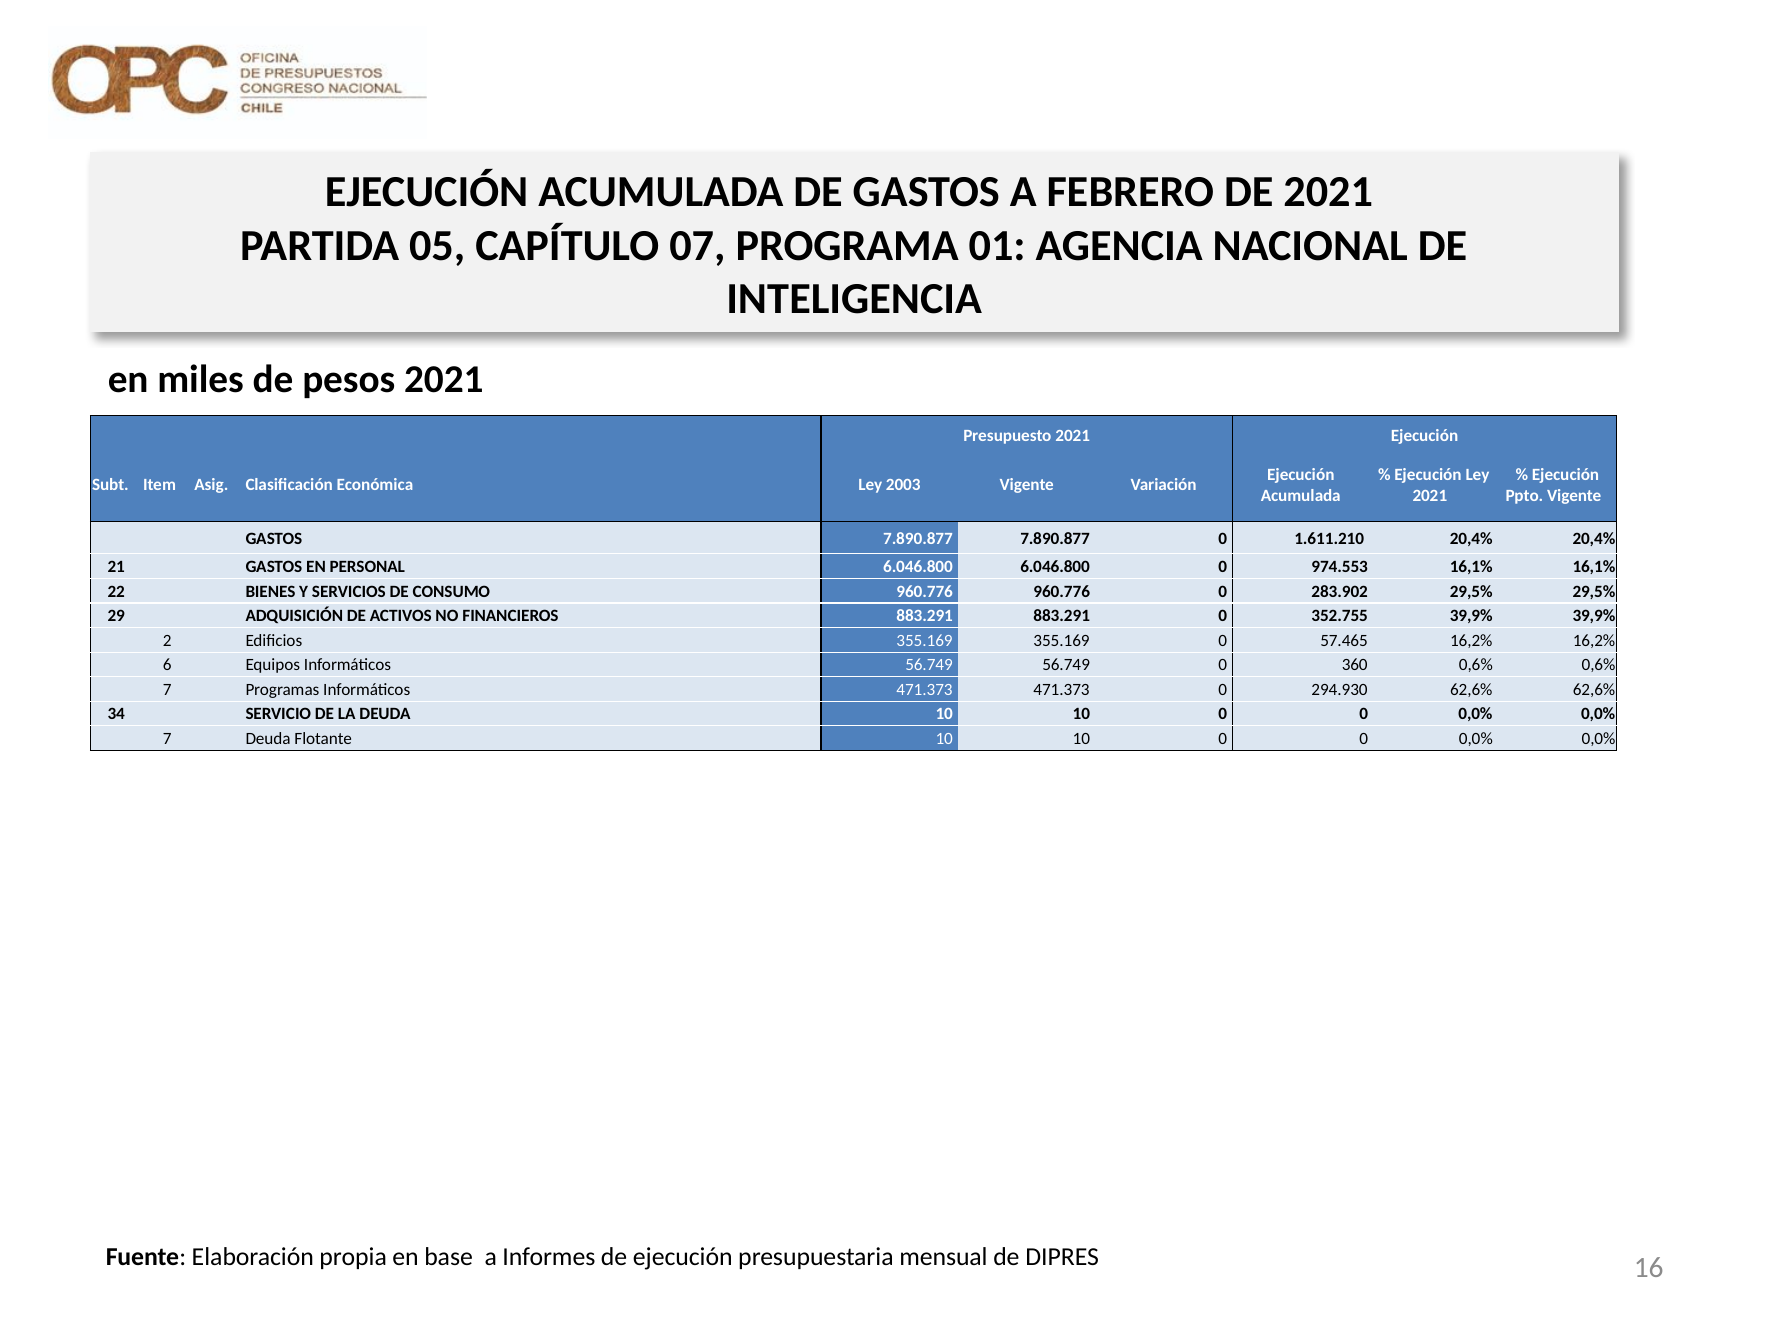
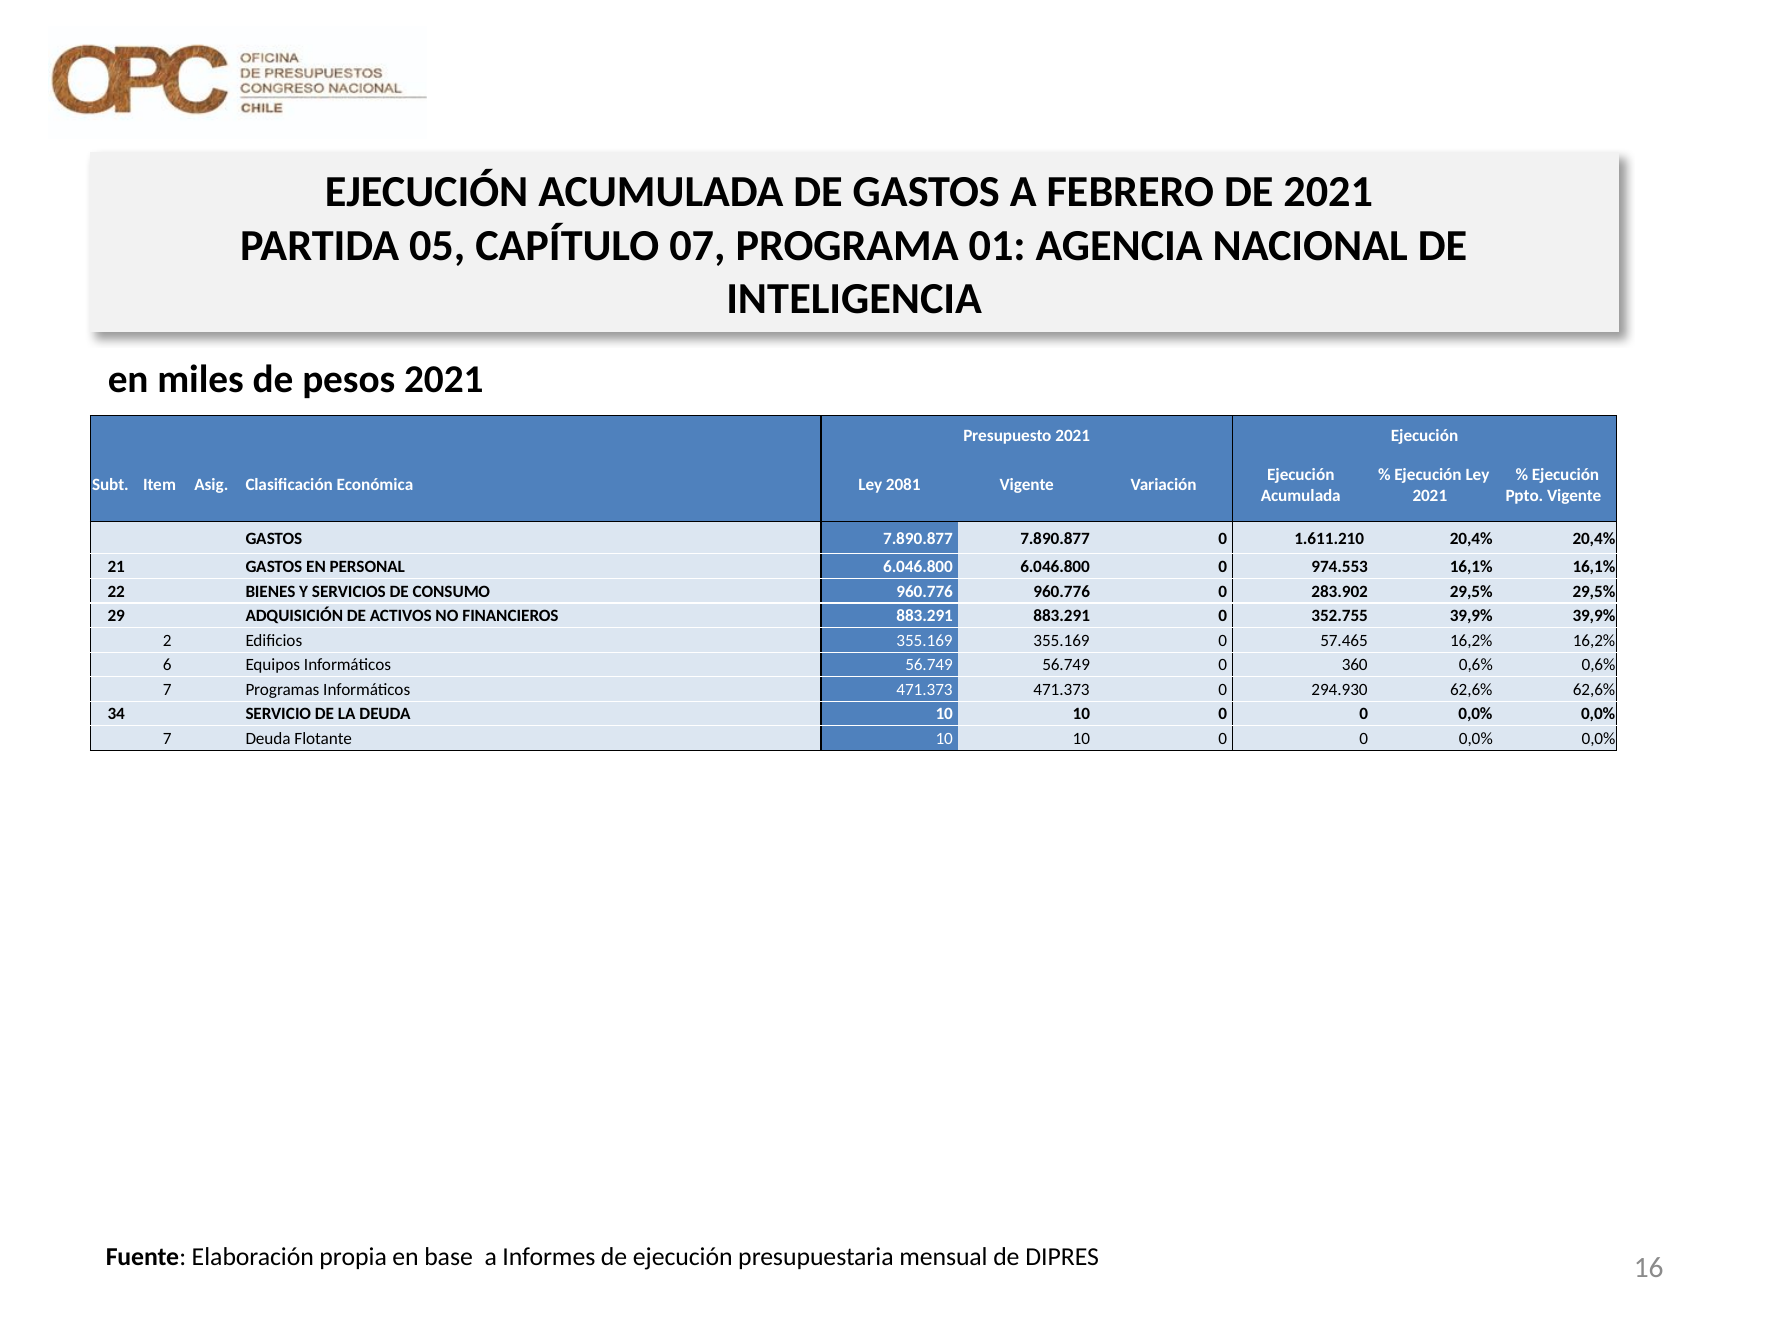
2003: 2003 -> 2081
